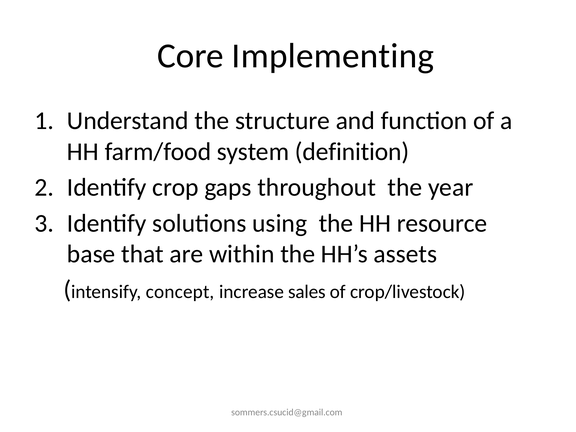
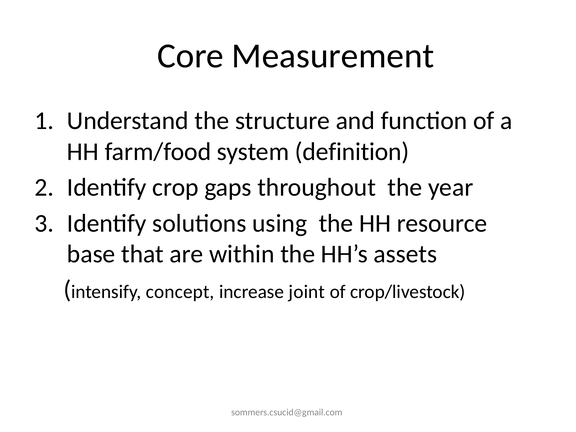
Implementing: Implementing -> Measurement
sales: sales -> joint
